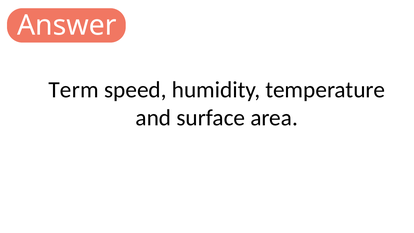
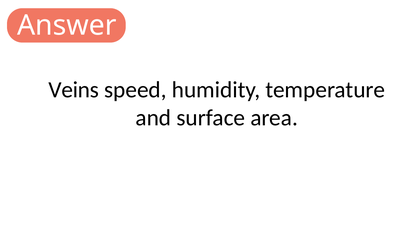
Term: Term -> Veins
